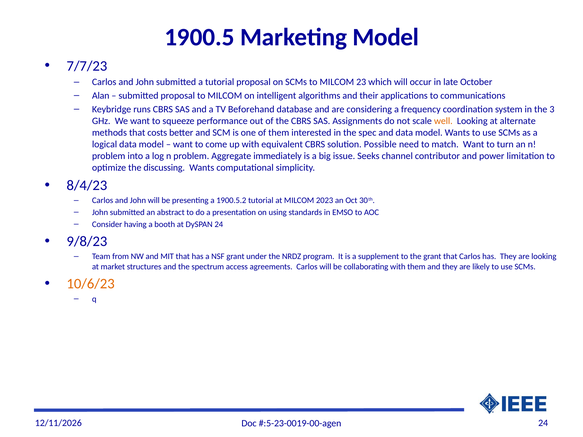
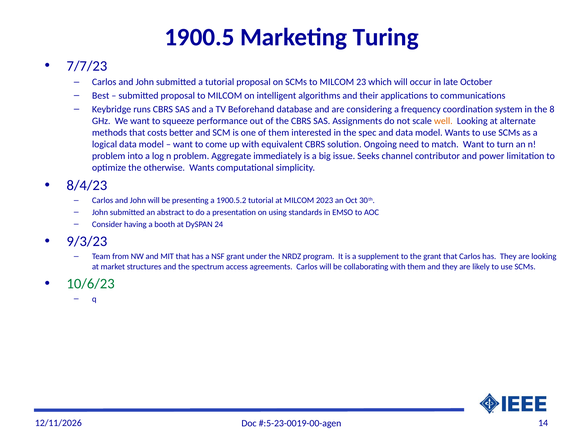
Marketing Model: Model -> Turing
Alan: Alan -> Best
3: 3 -> 8
Possible: Possible -> Ongoing
discussing: discussing -> otherwise
9/8/23: 9/8/23 -> 9/3/23
10/6/23 colour: orange -> green
24 at (543, 423): 24 -> 14
